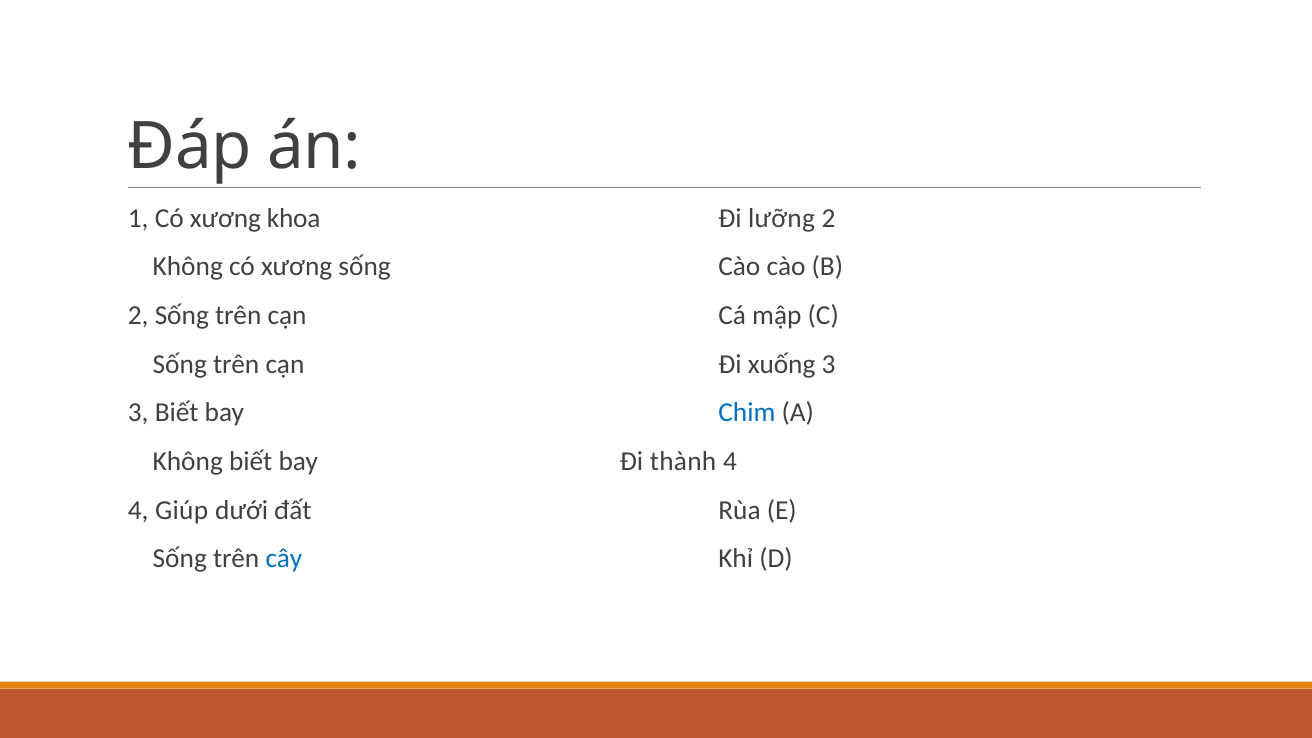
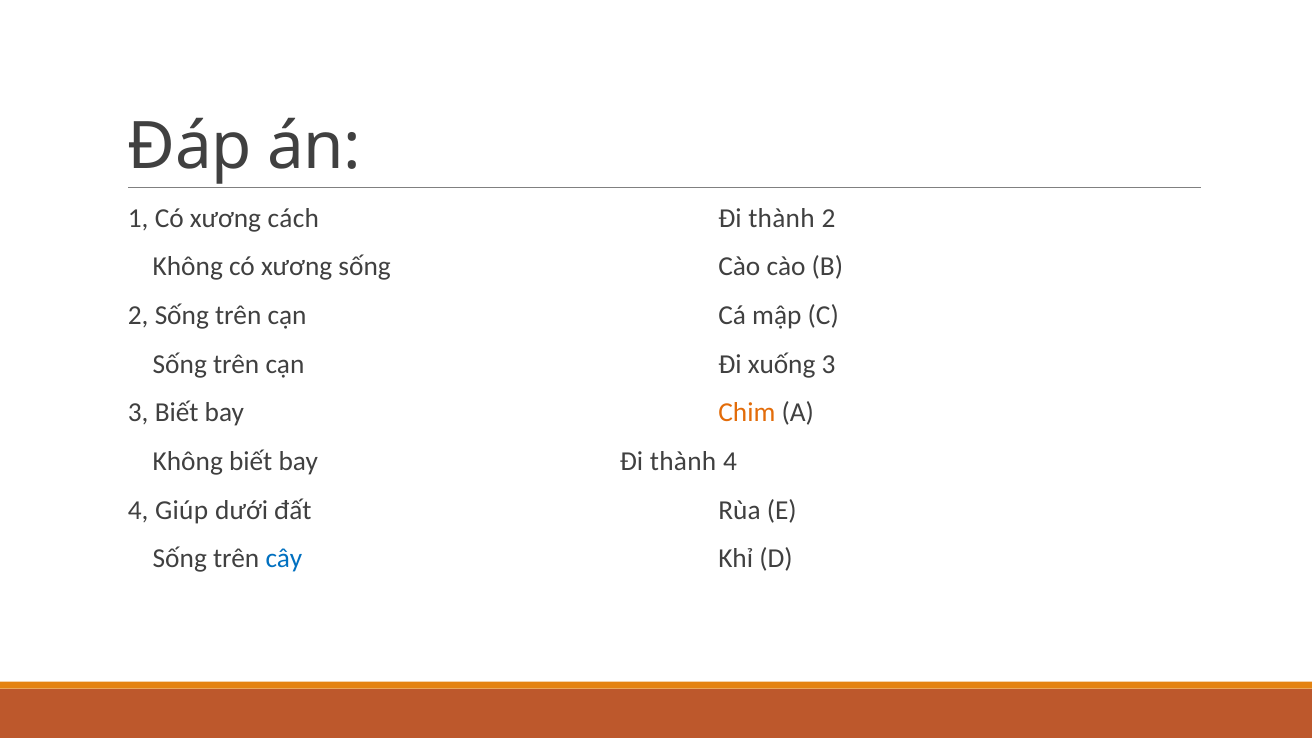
khoa: khoa -> cách
lưỡng at (782, 218): lưỡng -> thành
Chim colour: blue -> orange
